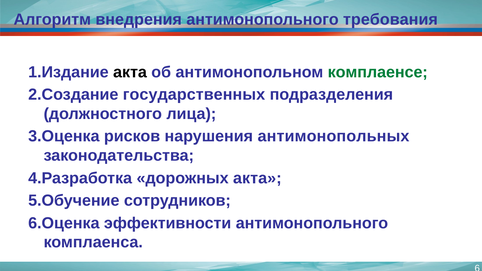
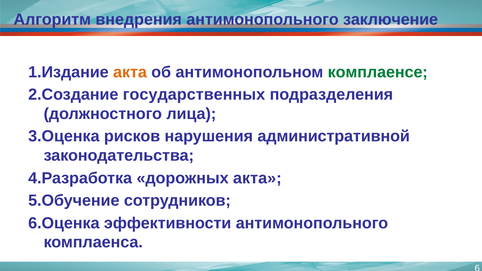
требования: требования -> заключение
акта at (130, 72) colour: black -> orange
антимонопольных: антимонопольных -> административной
